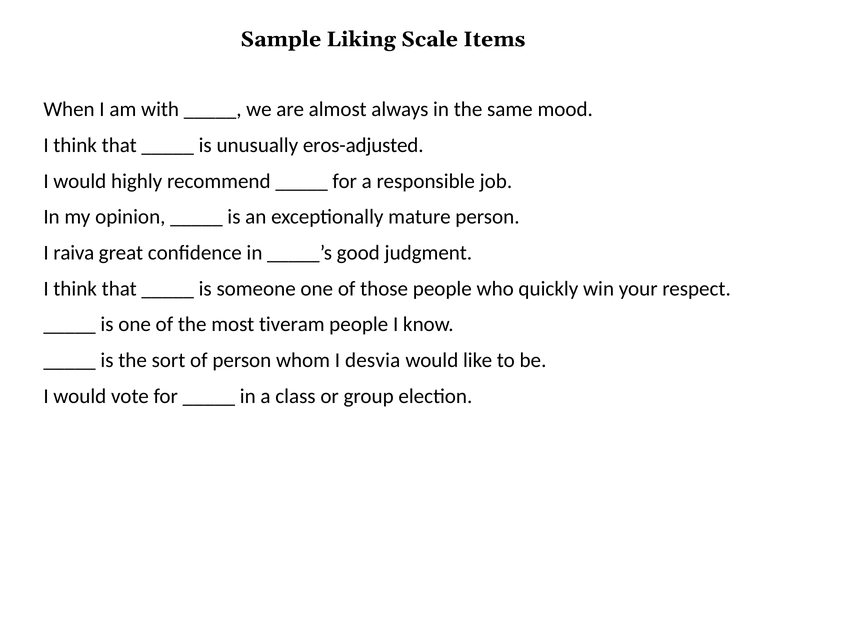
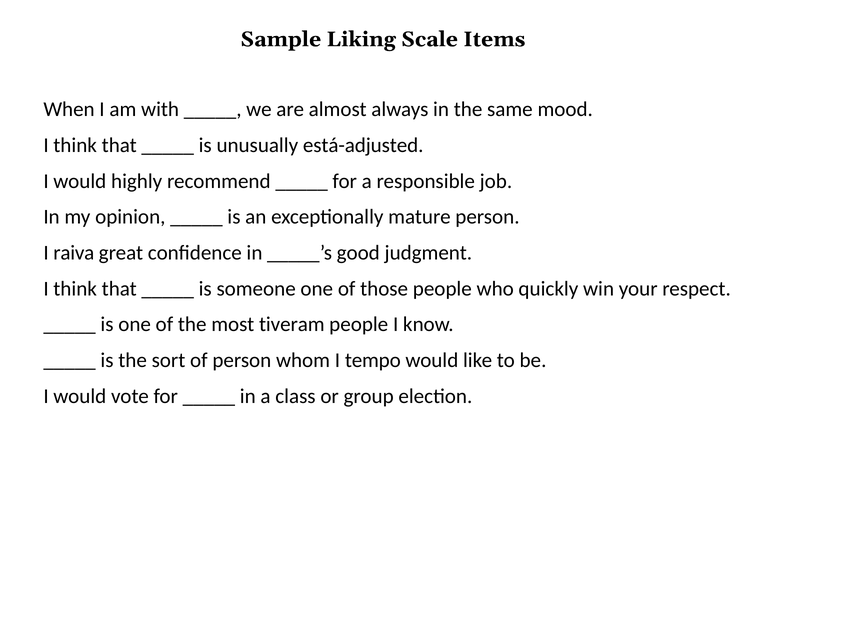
eros-adjusted: eros-adjusted -> está-adjusted
desvia: desvia -> tempo
